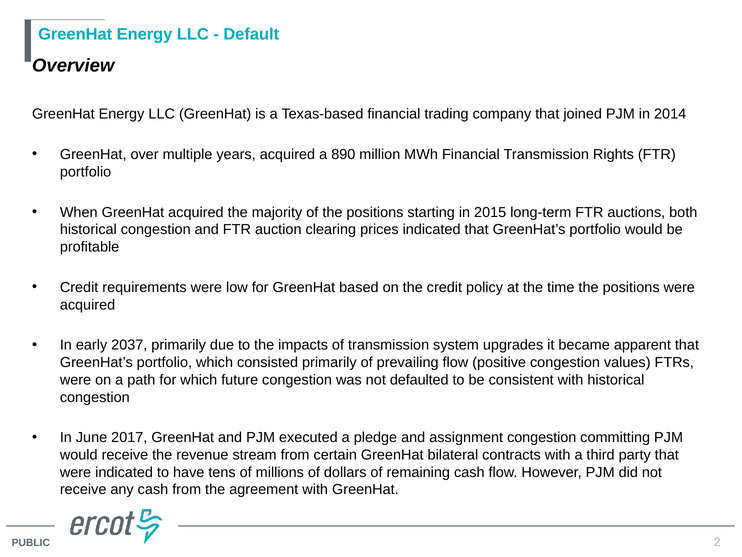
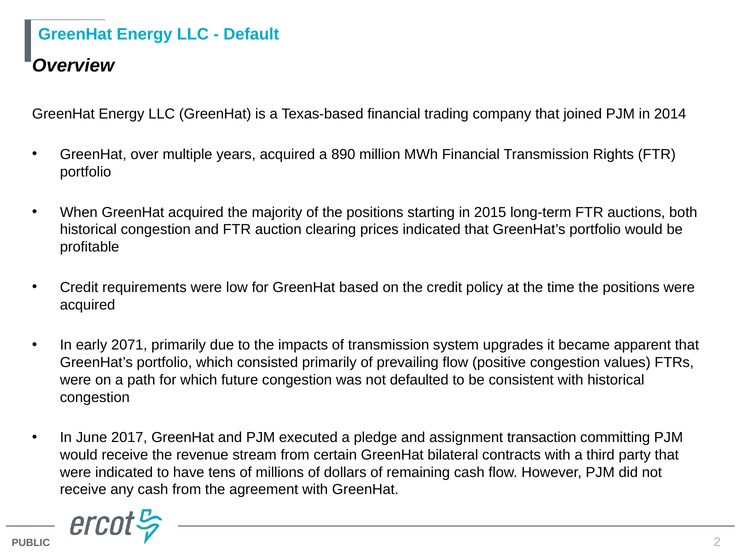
2037: 2037 -> 2071
assignment congestion: congestion -> transaction
